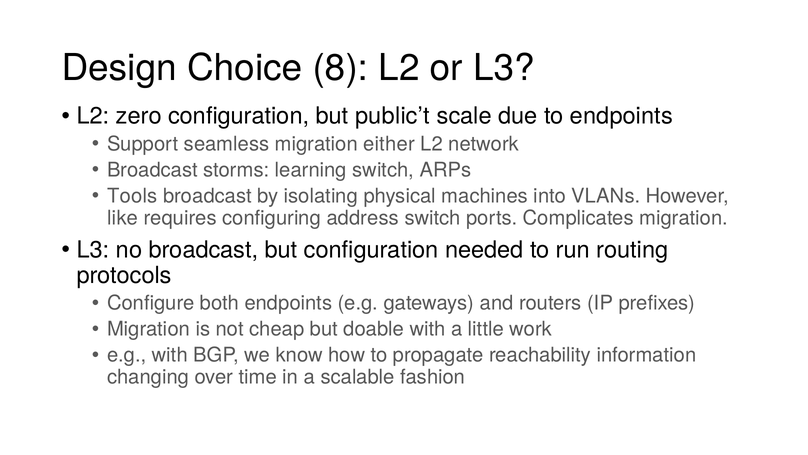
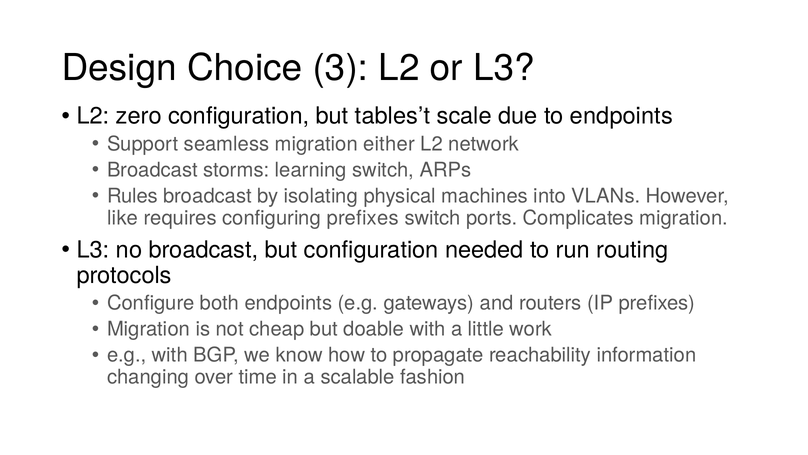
8: 8 -> 3
public’t: public’t -> tables’t
Tools: Tools -> Rules
configuring address: address -> prefixes
